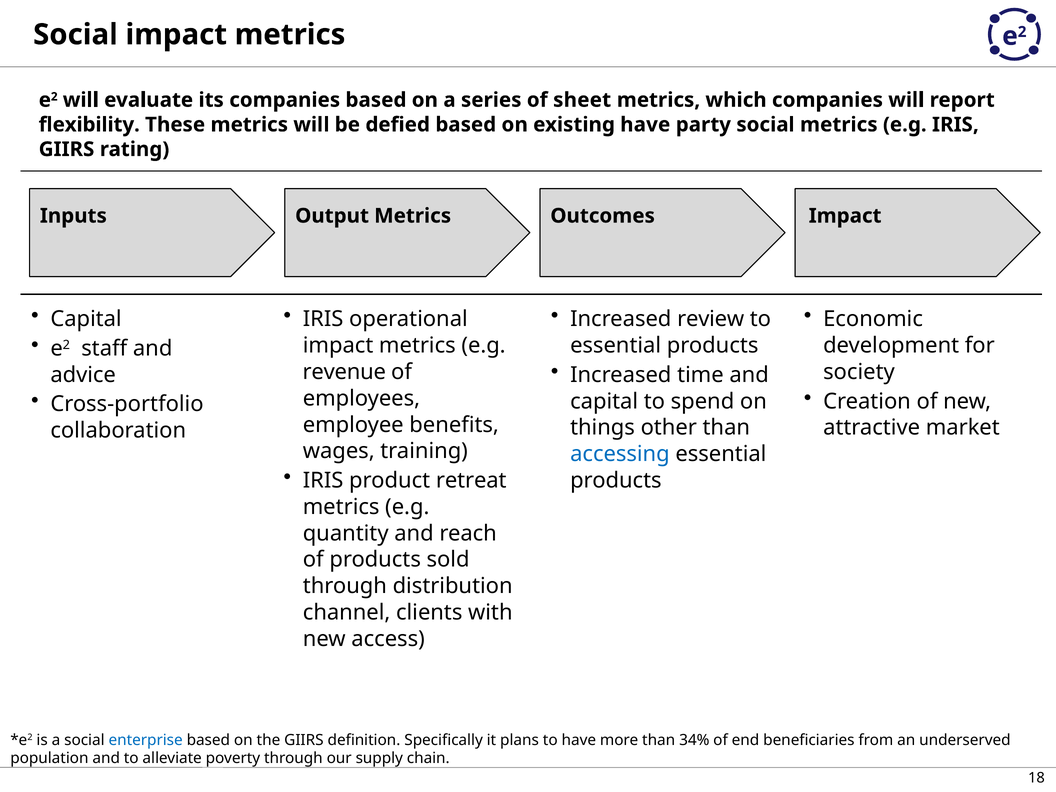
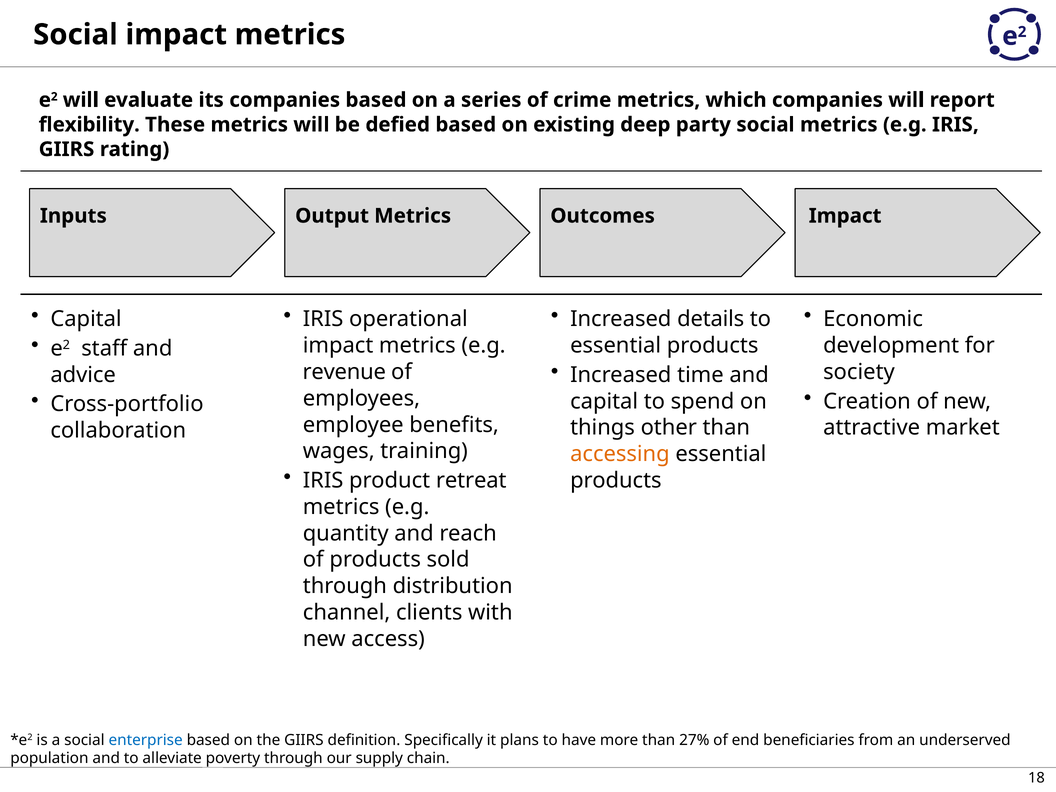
sheet: sheet -> crime
existing have: have -> deep
review: review -> details
accessing colour: blue -> orange
34%: 34% -> 27%
